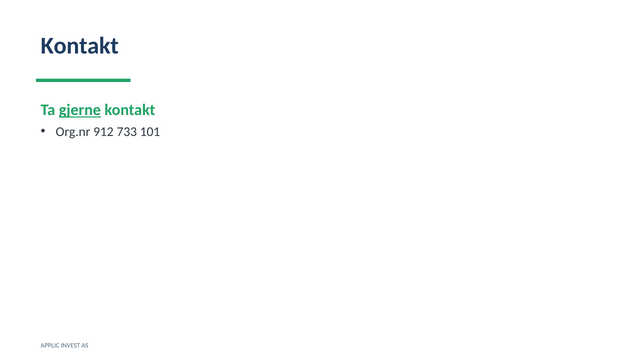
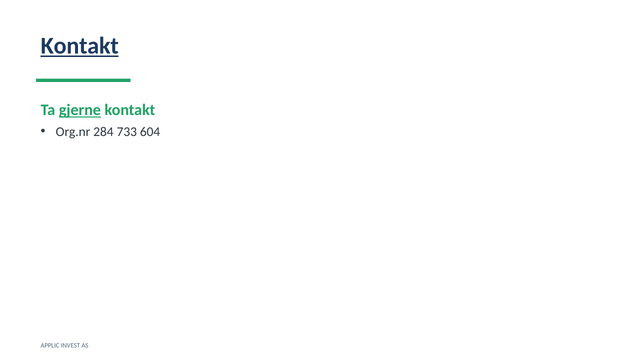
Kontakt at (80, 46) underline: none -> present
912: 912 -> 284
101: 101 -> 604
